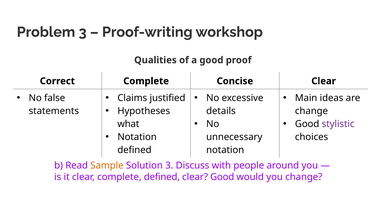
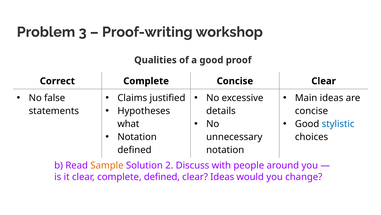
change at (311, 111): change -> concise
stylistic colour: purple -> blue
Solution 3: 3 -> 2
clear Good: Good -> Ideas
